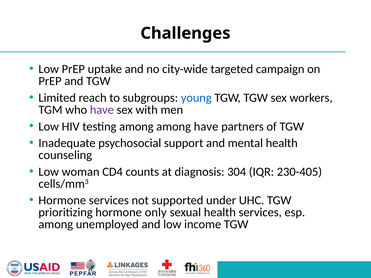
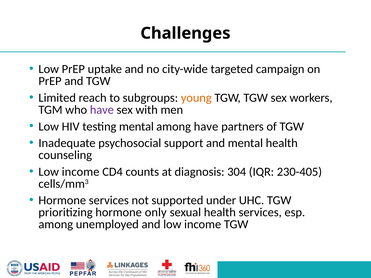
young colour: blue -> orange
testing among: among -> mental
woman at (81, 172): woman -> income
